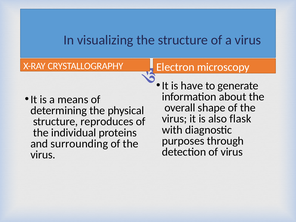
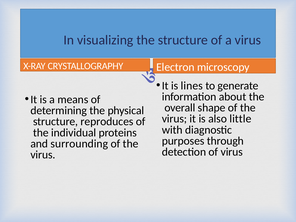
have: have -> lines
flask: flask -> little
